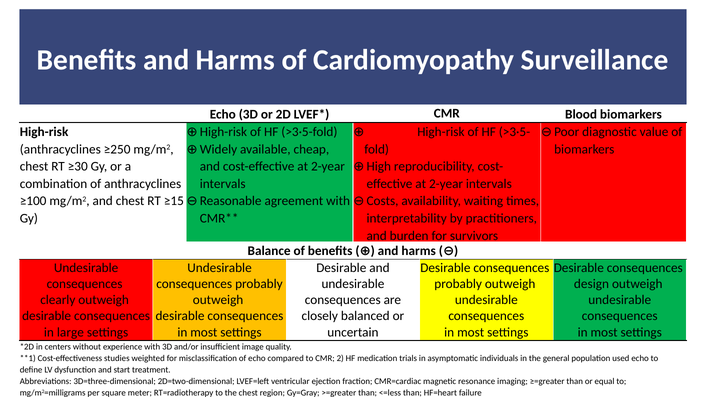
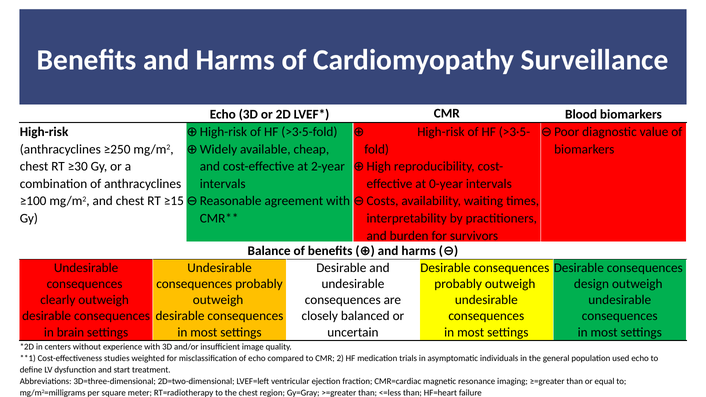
2-year at (446, 184): 2-year -> 0-year
large: large -> brain
